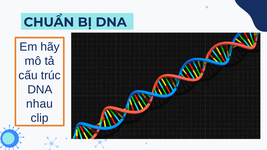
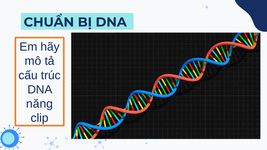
nhau: nhau -> năng
